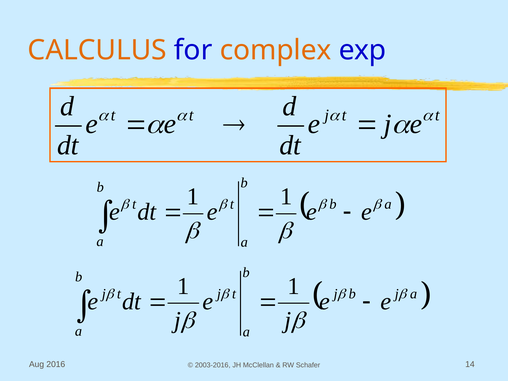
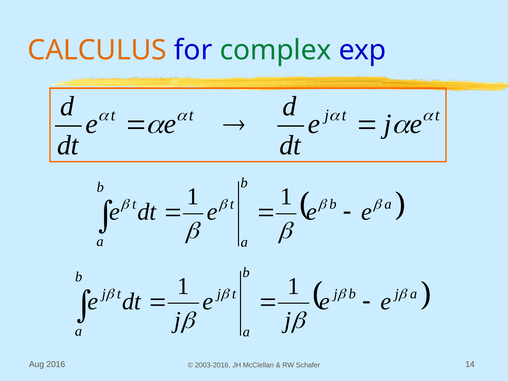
complex colour: orange -> green
